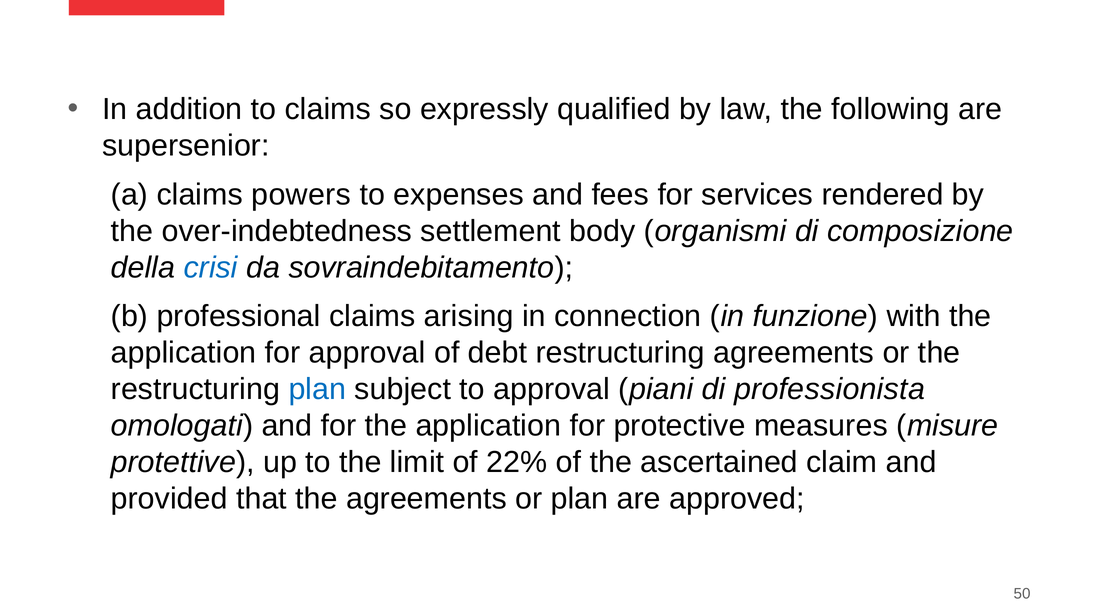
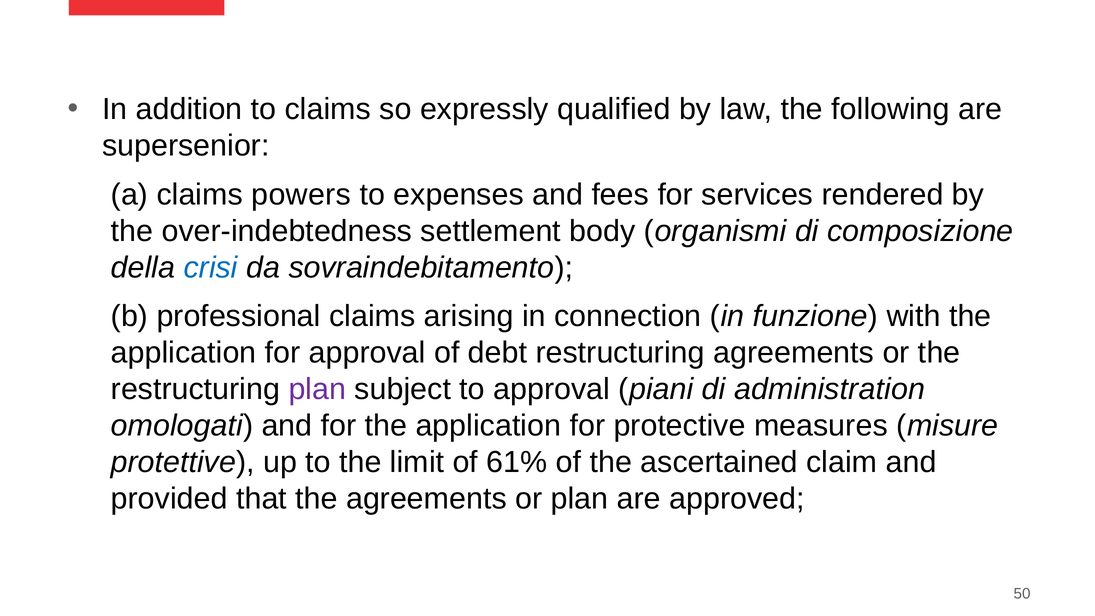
plan at (317, 389) colour: blue -> purple
professionista: professionista -> administration
22%: 22% -> 61%
